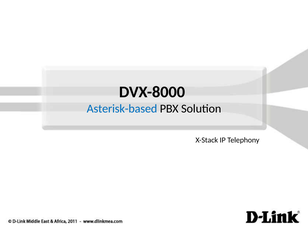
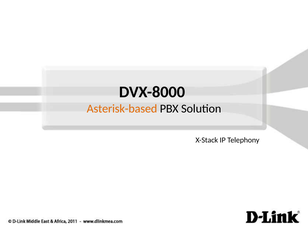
Asterisk-based colour: blue -> orange
